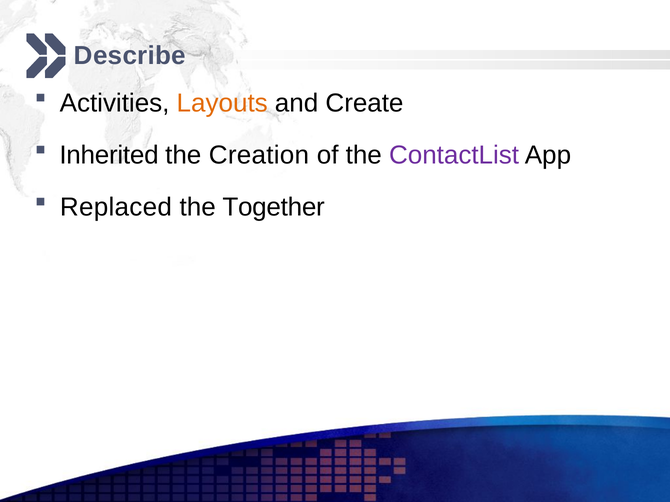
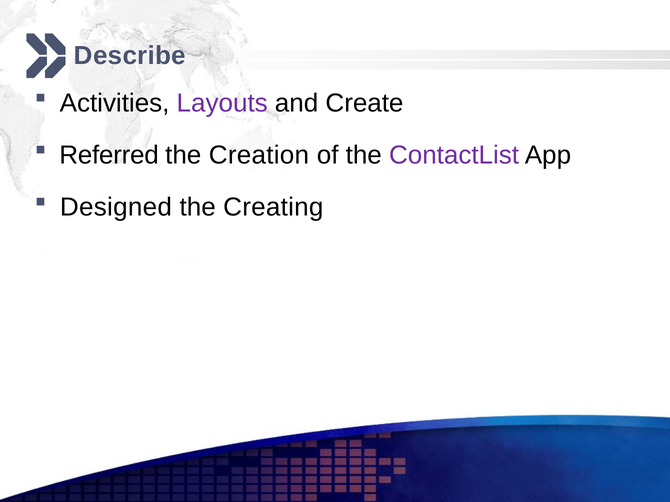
Layouts colour: orange -> purple
Inherited: Inherited -> Referred
Replaced: Replaced -> Designed
Together: Together -> Creating
